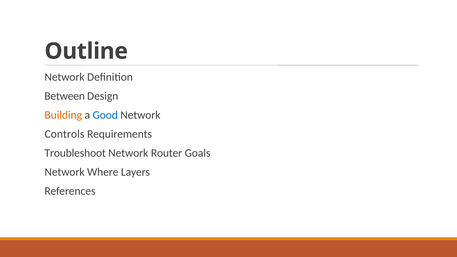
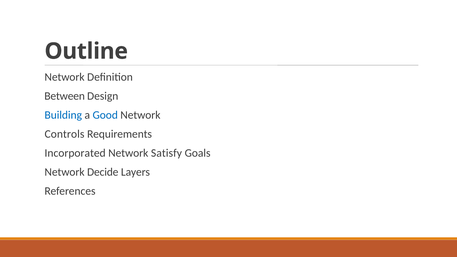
Building colour: orange -> blue
Troubleshoot: Troubleshoot -> Incorporated
Router: Router -> Satisfy
Where: Where -> Decide
